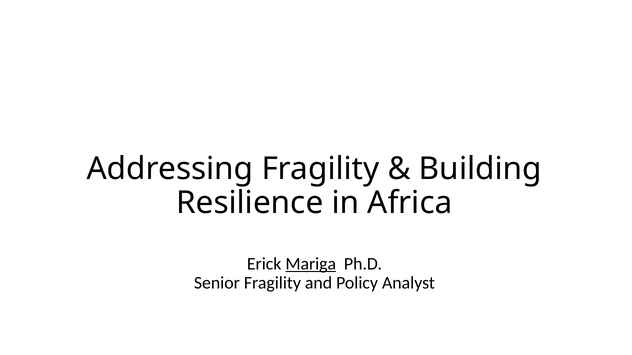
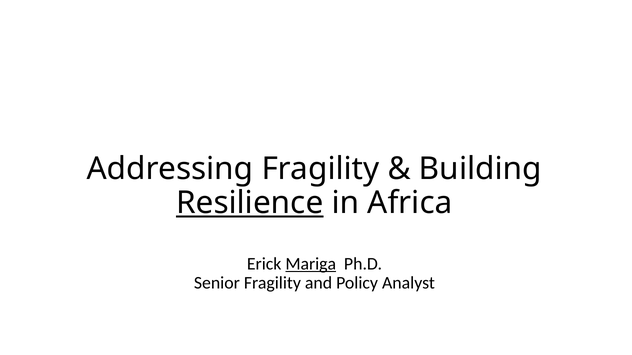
Resilience underline: none -> present
